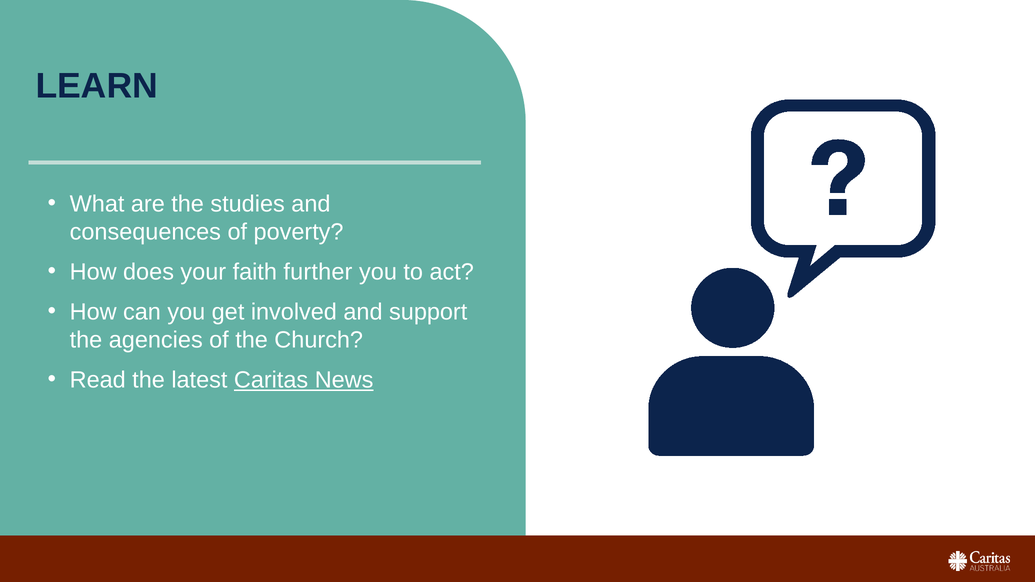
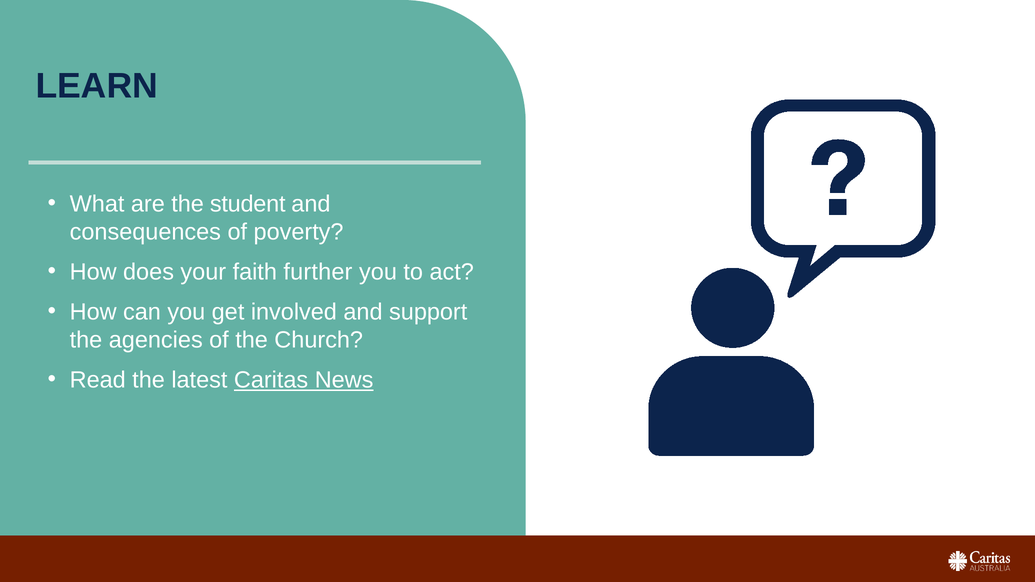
studies: studies -> student
